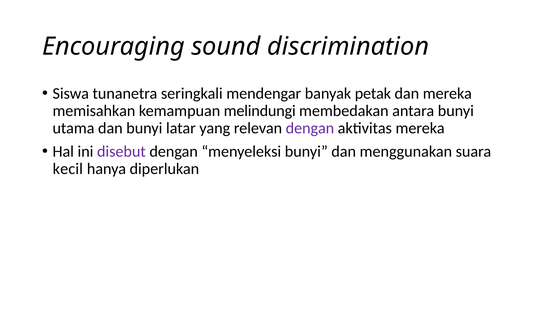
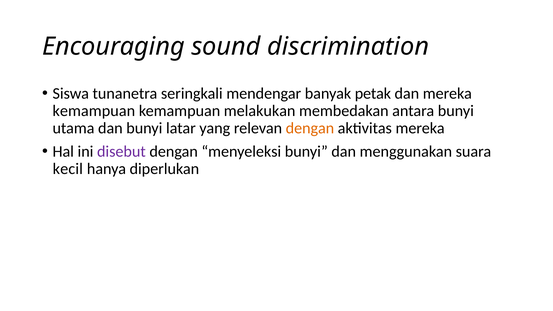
memisahkan at (94, 111): memisahkan -> kemampuan
melindungi: melindungi -> melakukan
dengan at (310, 128) colour: purple -> orange
